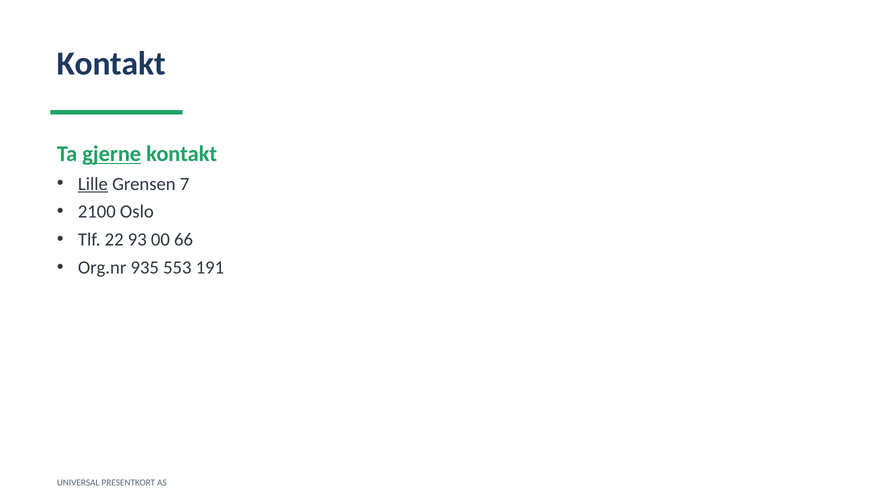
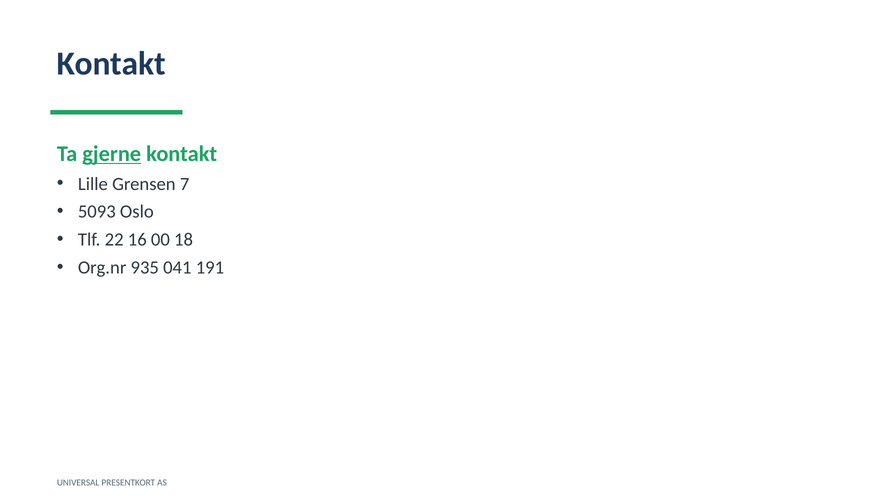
Lille underline: present -> none
2100: 2100 -> 5093
93: 93 -> 16
66: 66 -> 18
553: 553 -> 041
